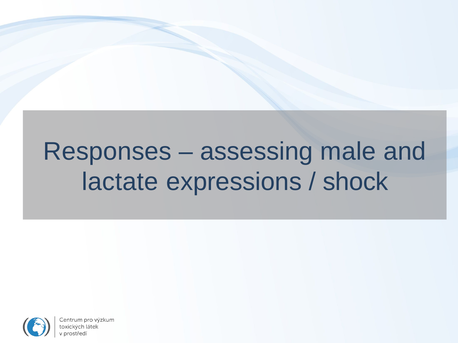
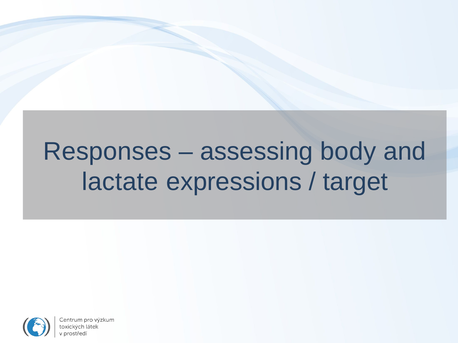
male: male -> body
shock: shock -> target
